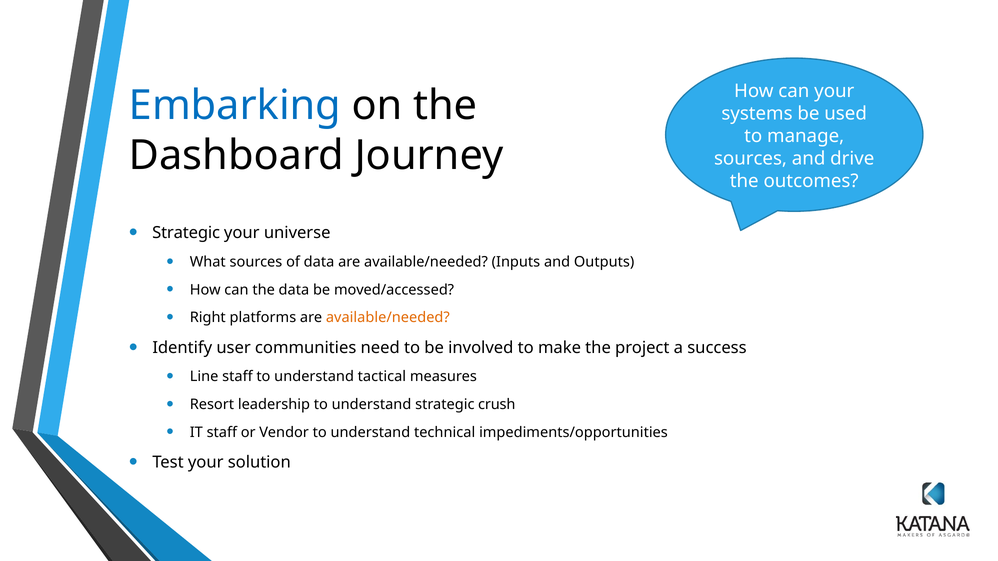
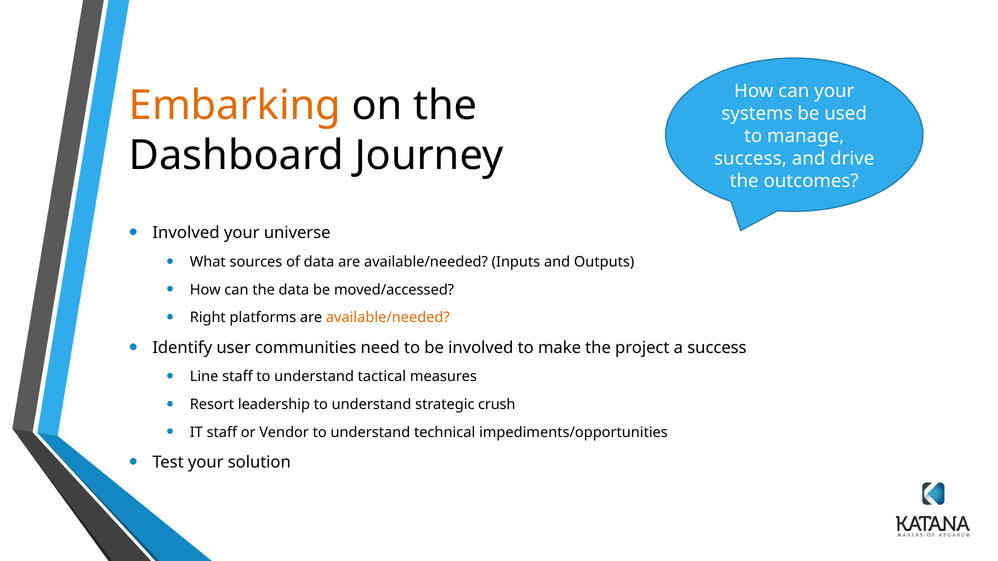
Embarking colour: blue -> orange
sources at (751, 159): sources -> success
Strategic at (186, 233): Strategic -> Involved
